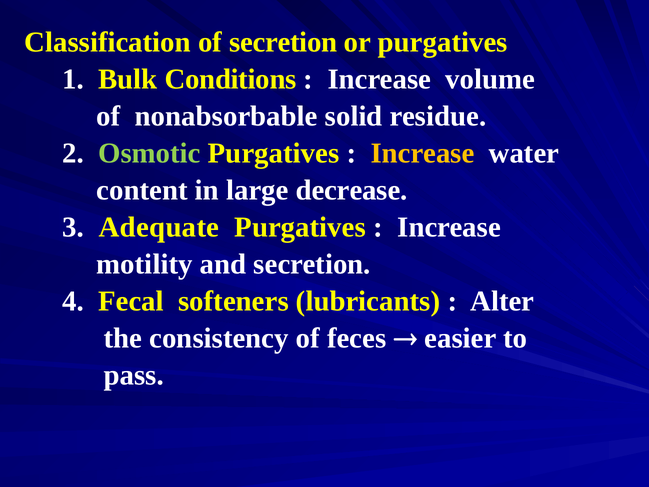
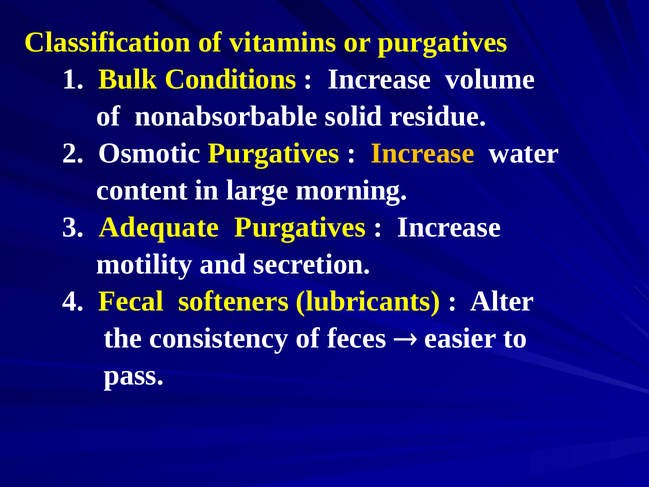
of secretion: secretion -> vitamins
Osmotic colour: light green -> white
decrease: decrease -> morning
